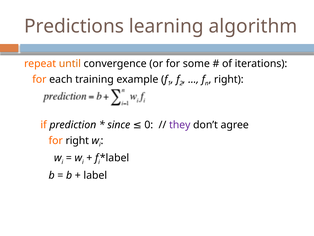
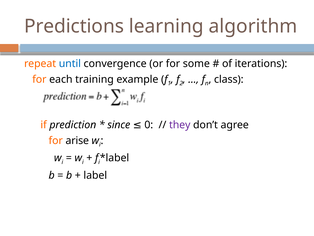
until colour: orange -> blue
right at (229, 79): right -> class
for right: right -> arise
